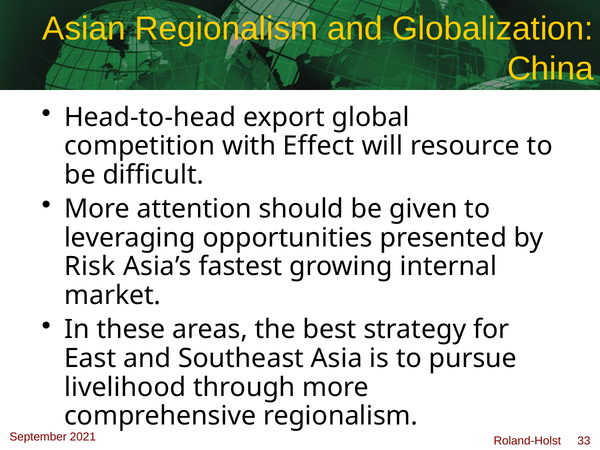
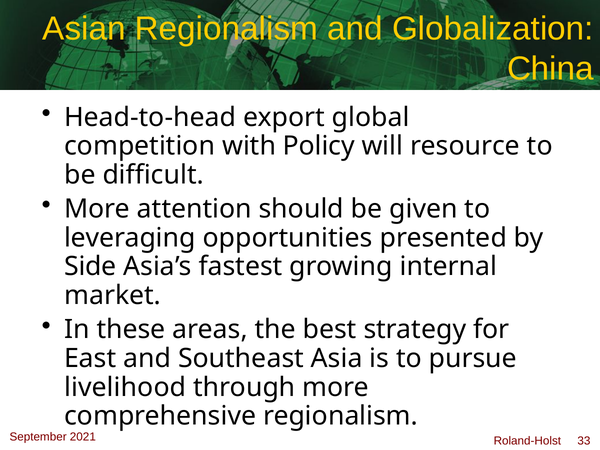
Effect: Effect -> Policy
Risk: Risk -> Side
